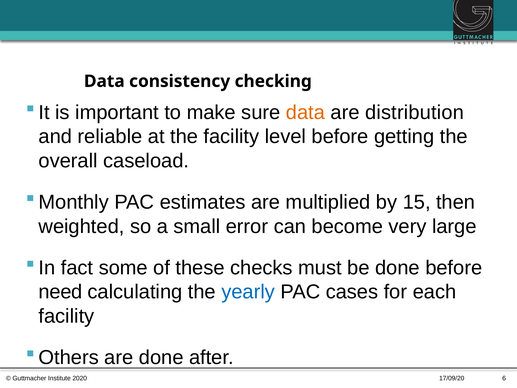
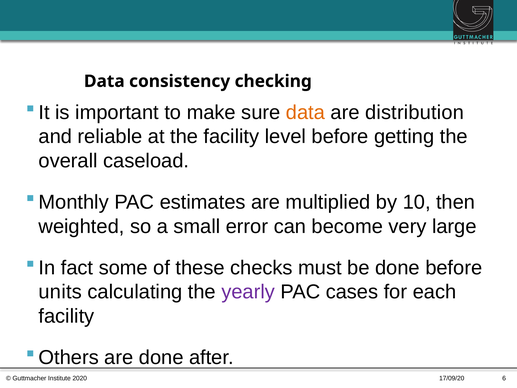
15: 15 -> 10
need: need -> units
yearly colour: blue -> purple
